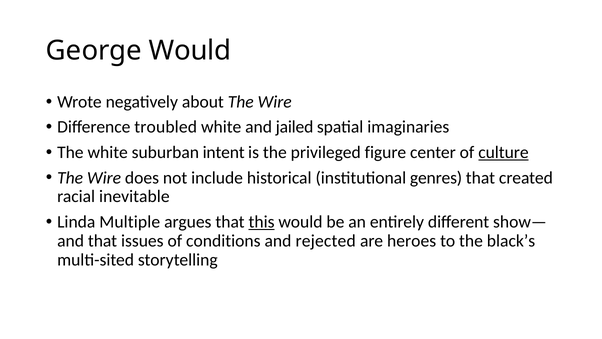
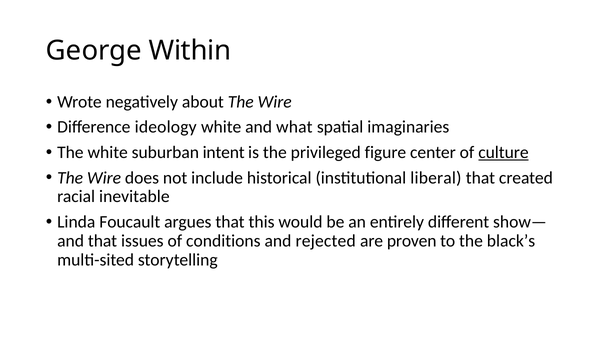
George Would: Would -> Within
troubled: troubled -> ideology
jailed: jailed -> what
genres: genres -> liberal
Multiple: Multiple -> Foucault
this underline: present -> none
heroes: heroes -> proven
